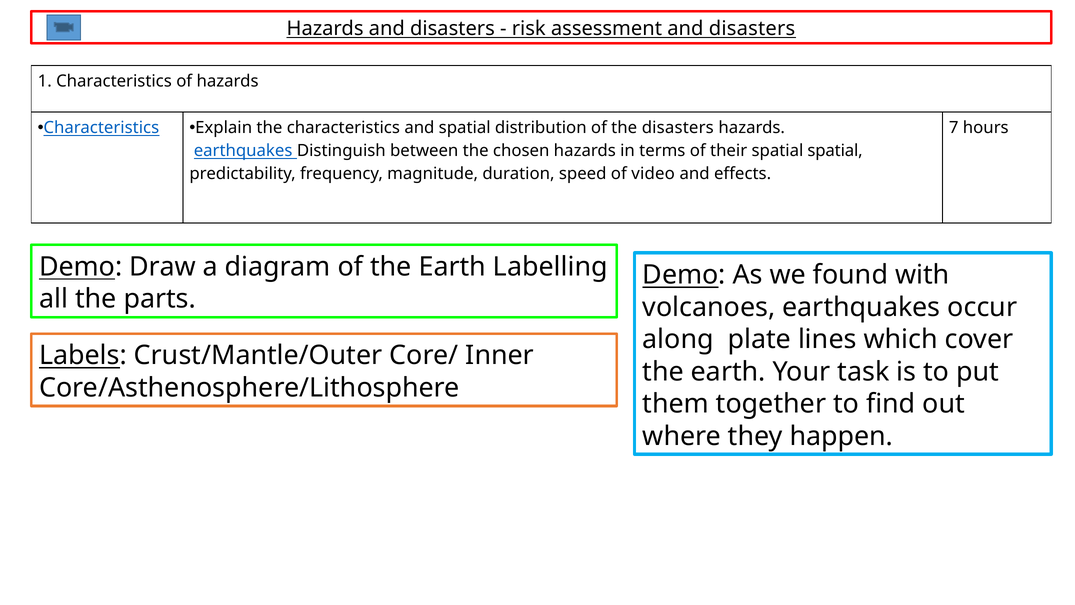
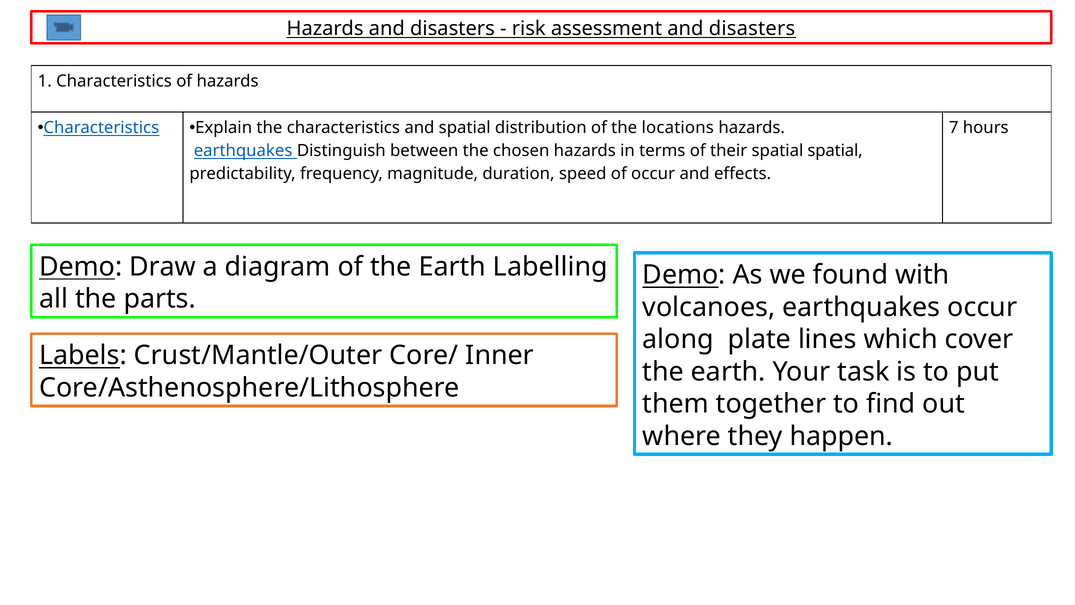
the disasters: disasters -> locations
of video: video -> occur
